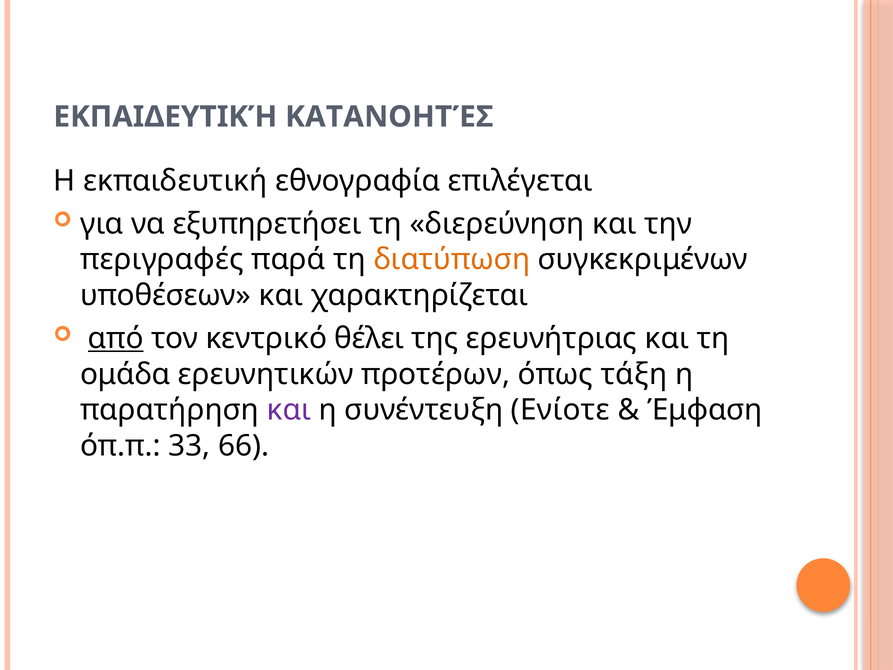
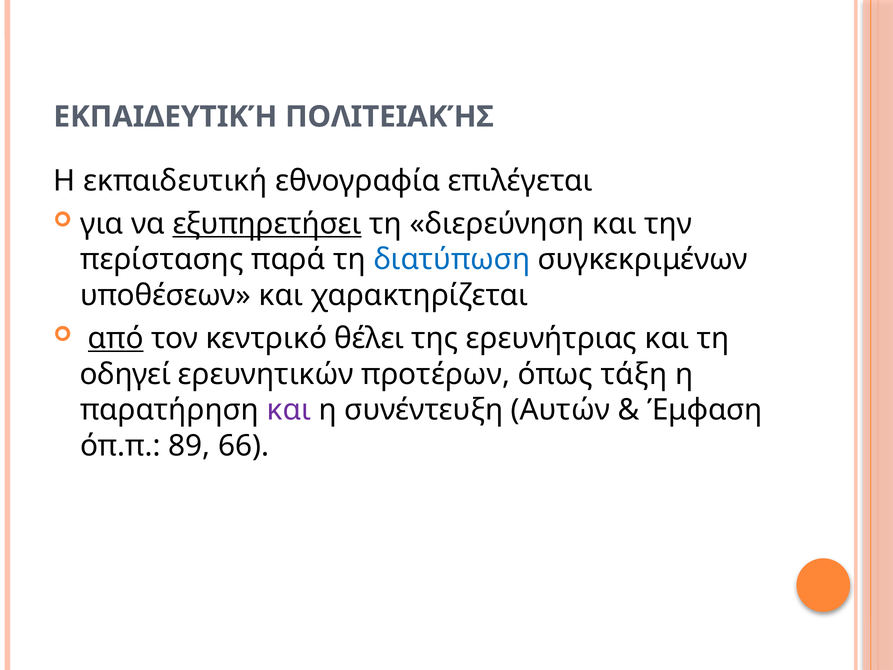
ΚΑΤΑΝΟΗΤΈΣ: ΚΑΤΑΝΟΗΤΈΣ -> ΠΟΛΙΤΕΙΑΚΉΣ
εξυπηρετήσει underline: none -> present
περιγραφές: περιγραφές -> περίστασης
διατύπωση colour: orange -> blue
ομάδα: ομάδα -> οδηγεί
Ενίοτε: Ενίοτε -> Αυτών
33: 33 -> 89
